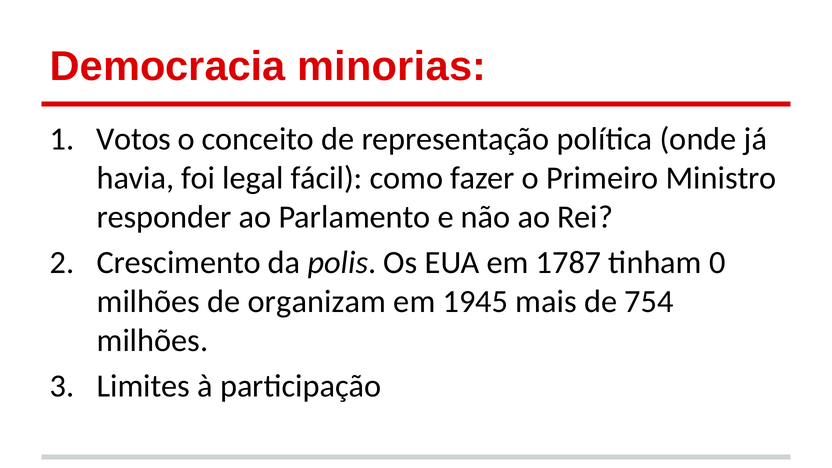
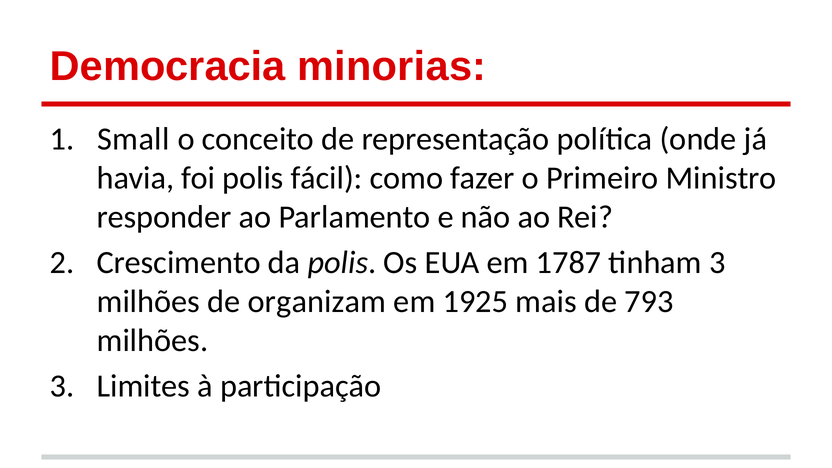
Votos: Votos -> Small
foi legal: legal -> polis
tinham 0: 0 -> 3
1945: 1945 -> 1925
754: 754 -> 793
